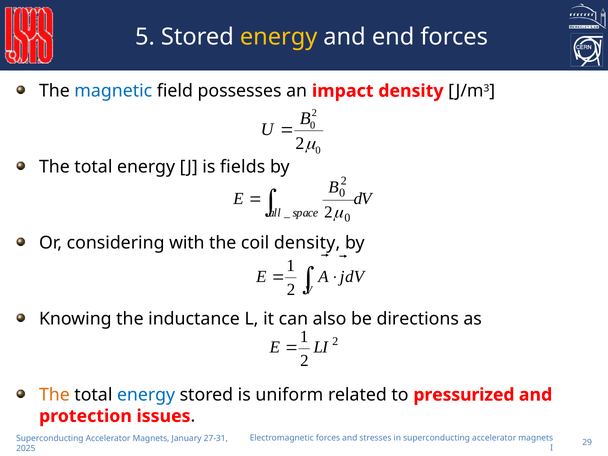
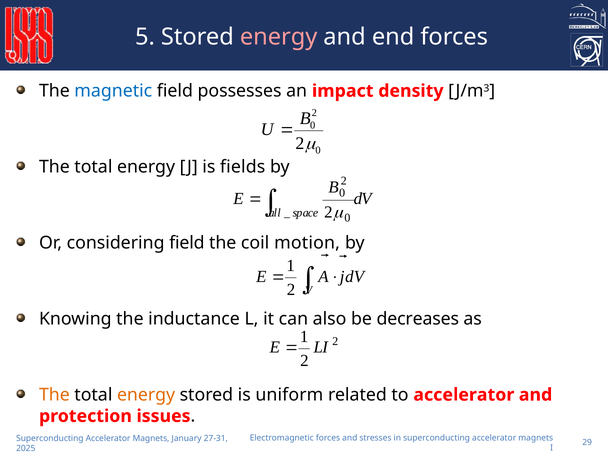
energy at (279, 37) colour: yellow -> pink
considering with: with -> field
coil density: density -> motion
directions: directions -> decreases
energy at (146, 395) colour: blue -> orange
to pressurized: pressurized -> accelerator
